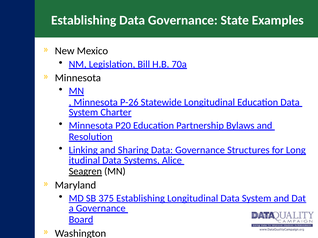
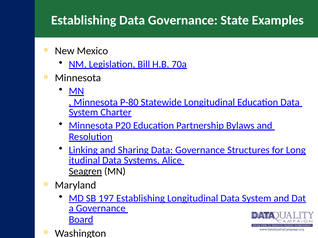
P-26: P-26 -> P-80
375: 375 -> 197
